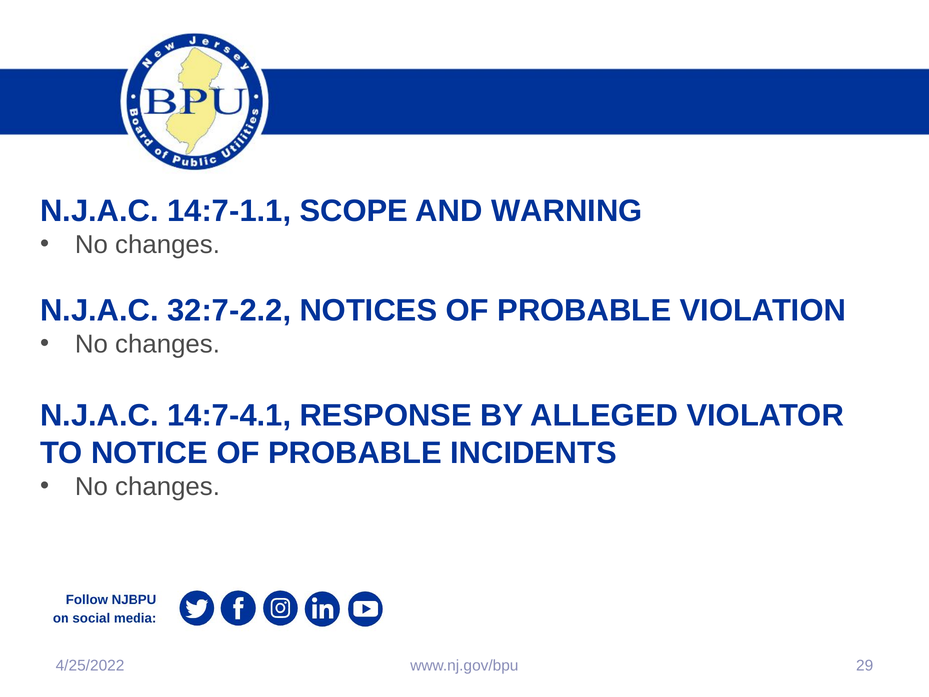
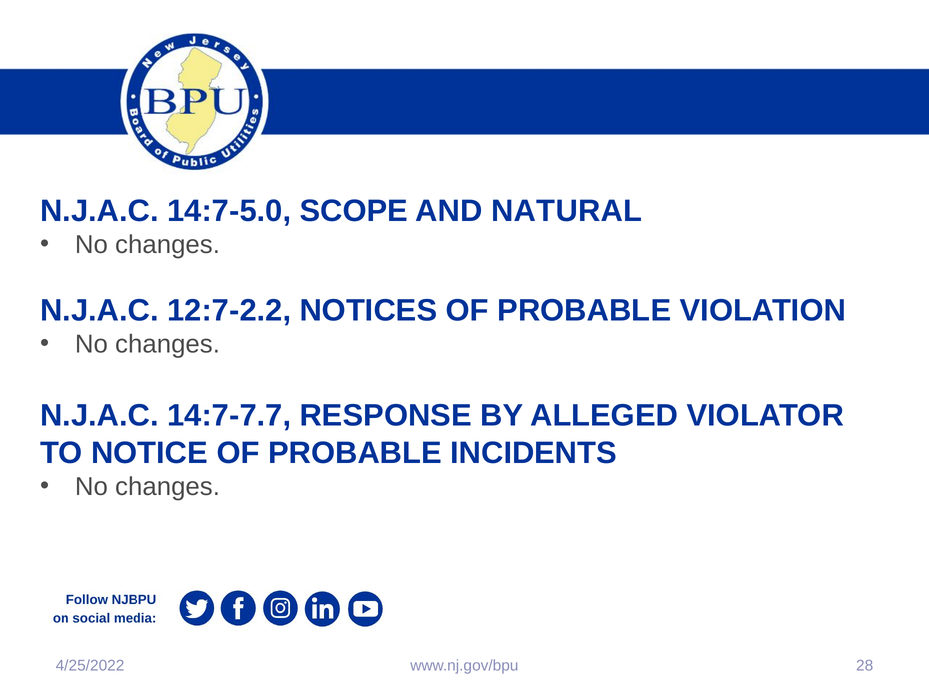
14:7-1.1: 14:7-1.1 -> 14:7-5.0
WARNING: WARNING -> NATURAL
32:7-2.2: 32:7-2.2 -> 12:7-2.2
14:7-4.1: 14:7-4.1 -> 14:7-7.7
29: 29 -> 28
